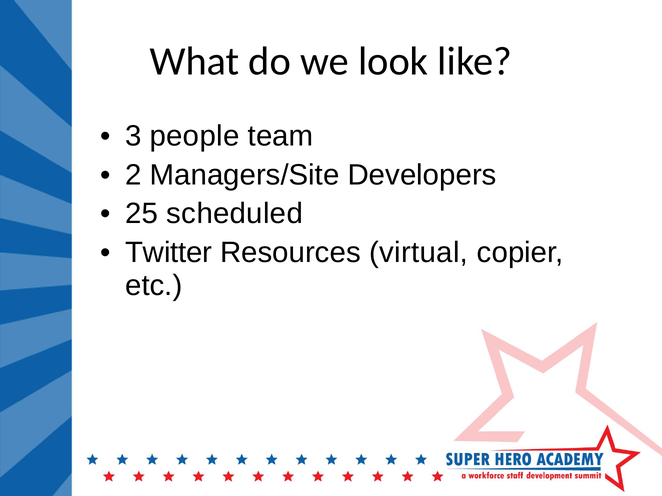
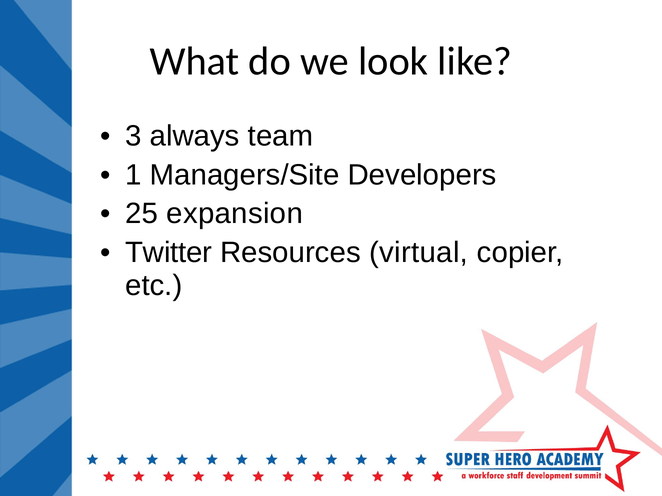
people: people -> always
2: 2 -> 1
scheduled: scheduled -> expansion
